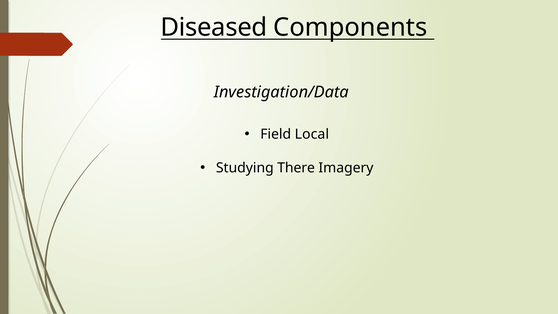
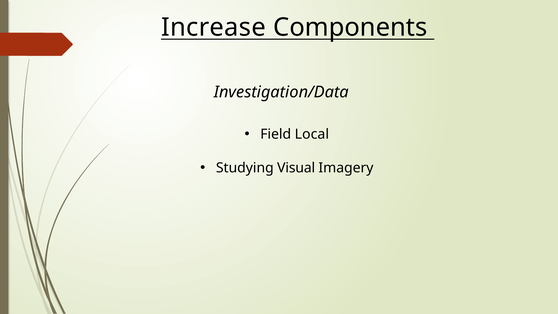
Diseased: Diseased -> Increase
There: There -> Visual
